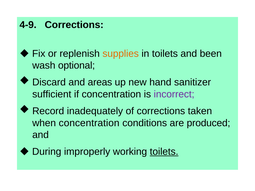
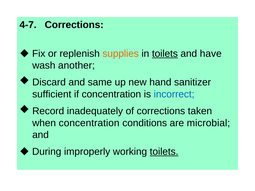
4-9: 4-9 -> 4-7
toilets at (165, 54) underline: none -> present
been: been -> have
optional: optional -> another
areas: areas -> same
incorrect colour: purple -> blue
produced: produced -> microbial
